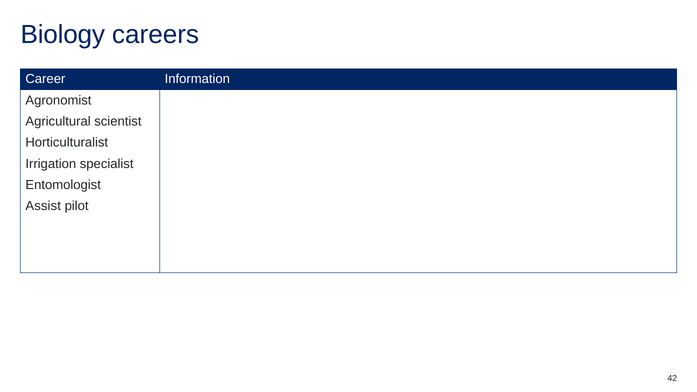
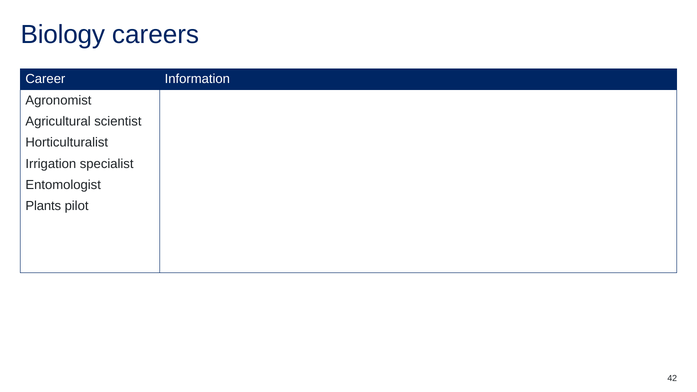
Assist: Assist -> Plants
